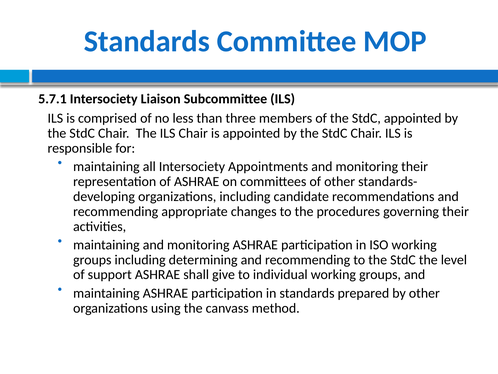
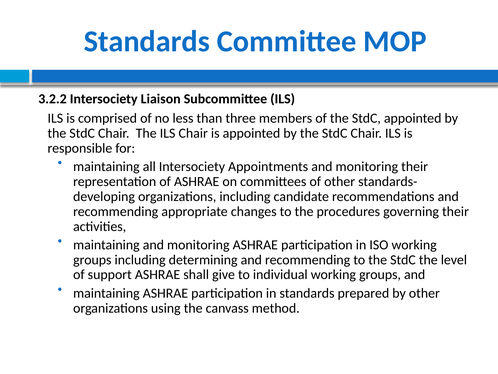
5.7.1: 5.7.1 -> 3.2.2
